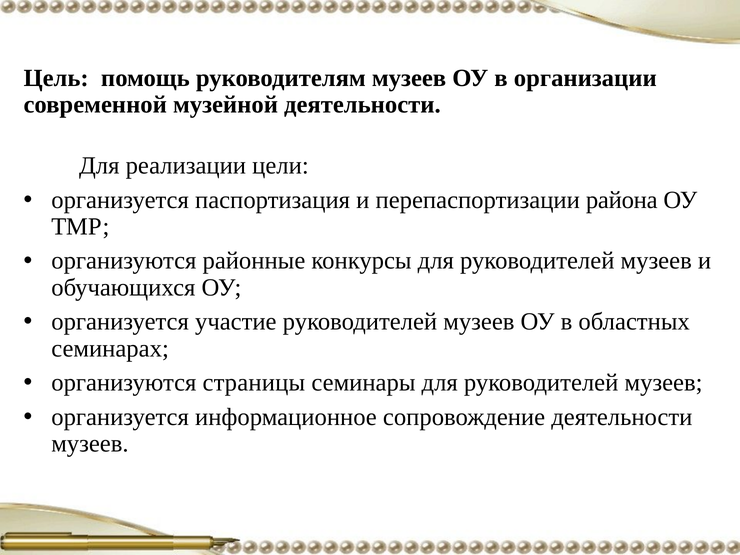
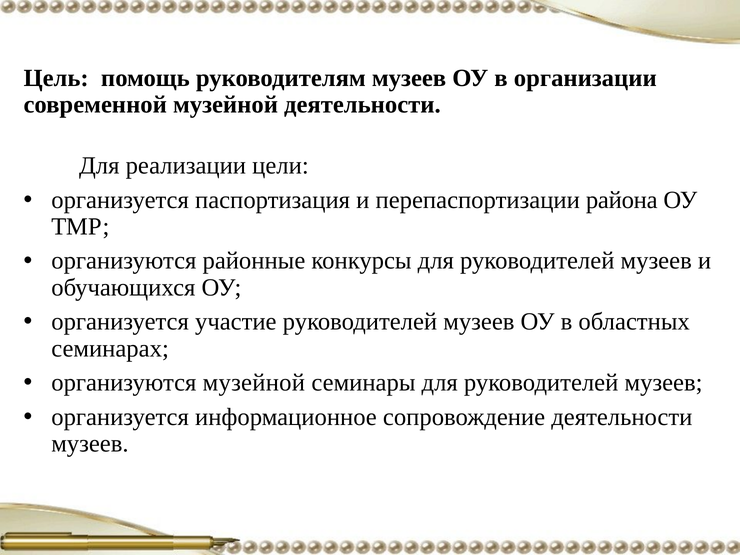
организуются страницы: страницы -> музейной
